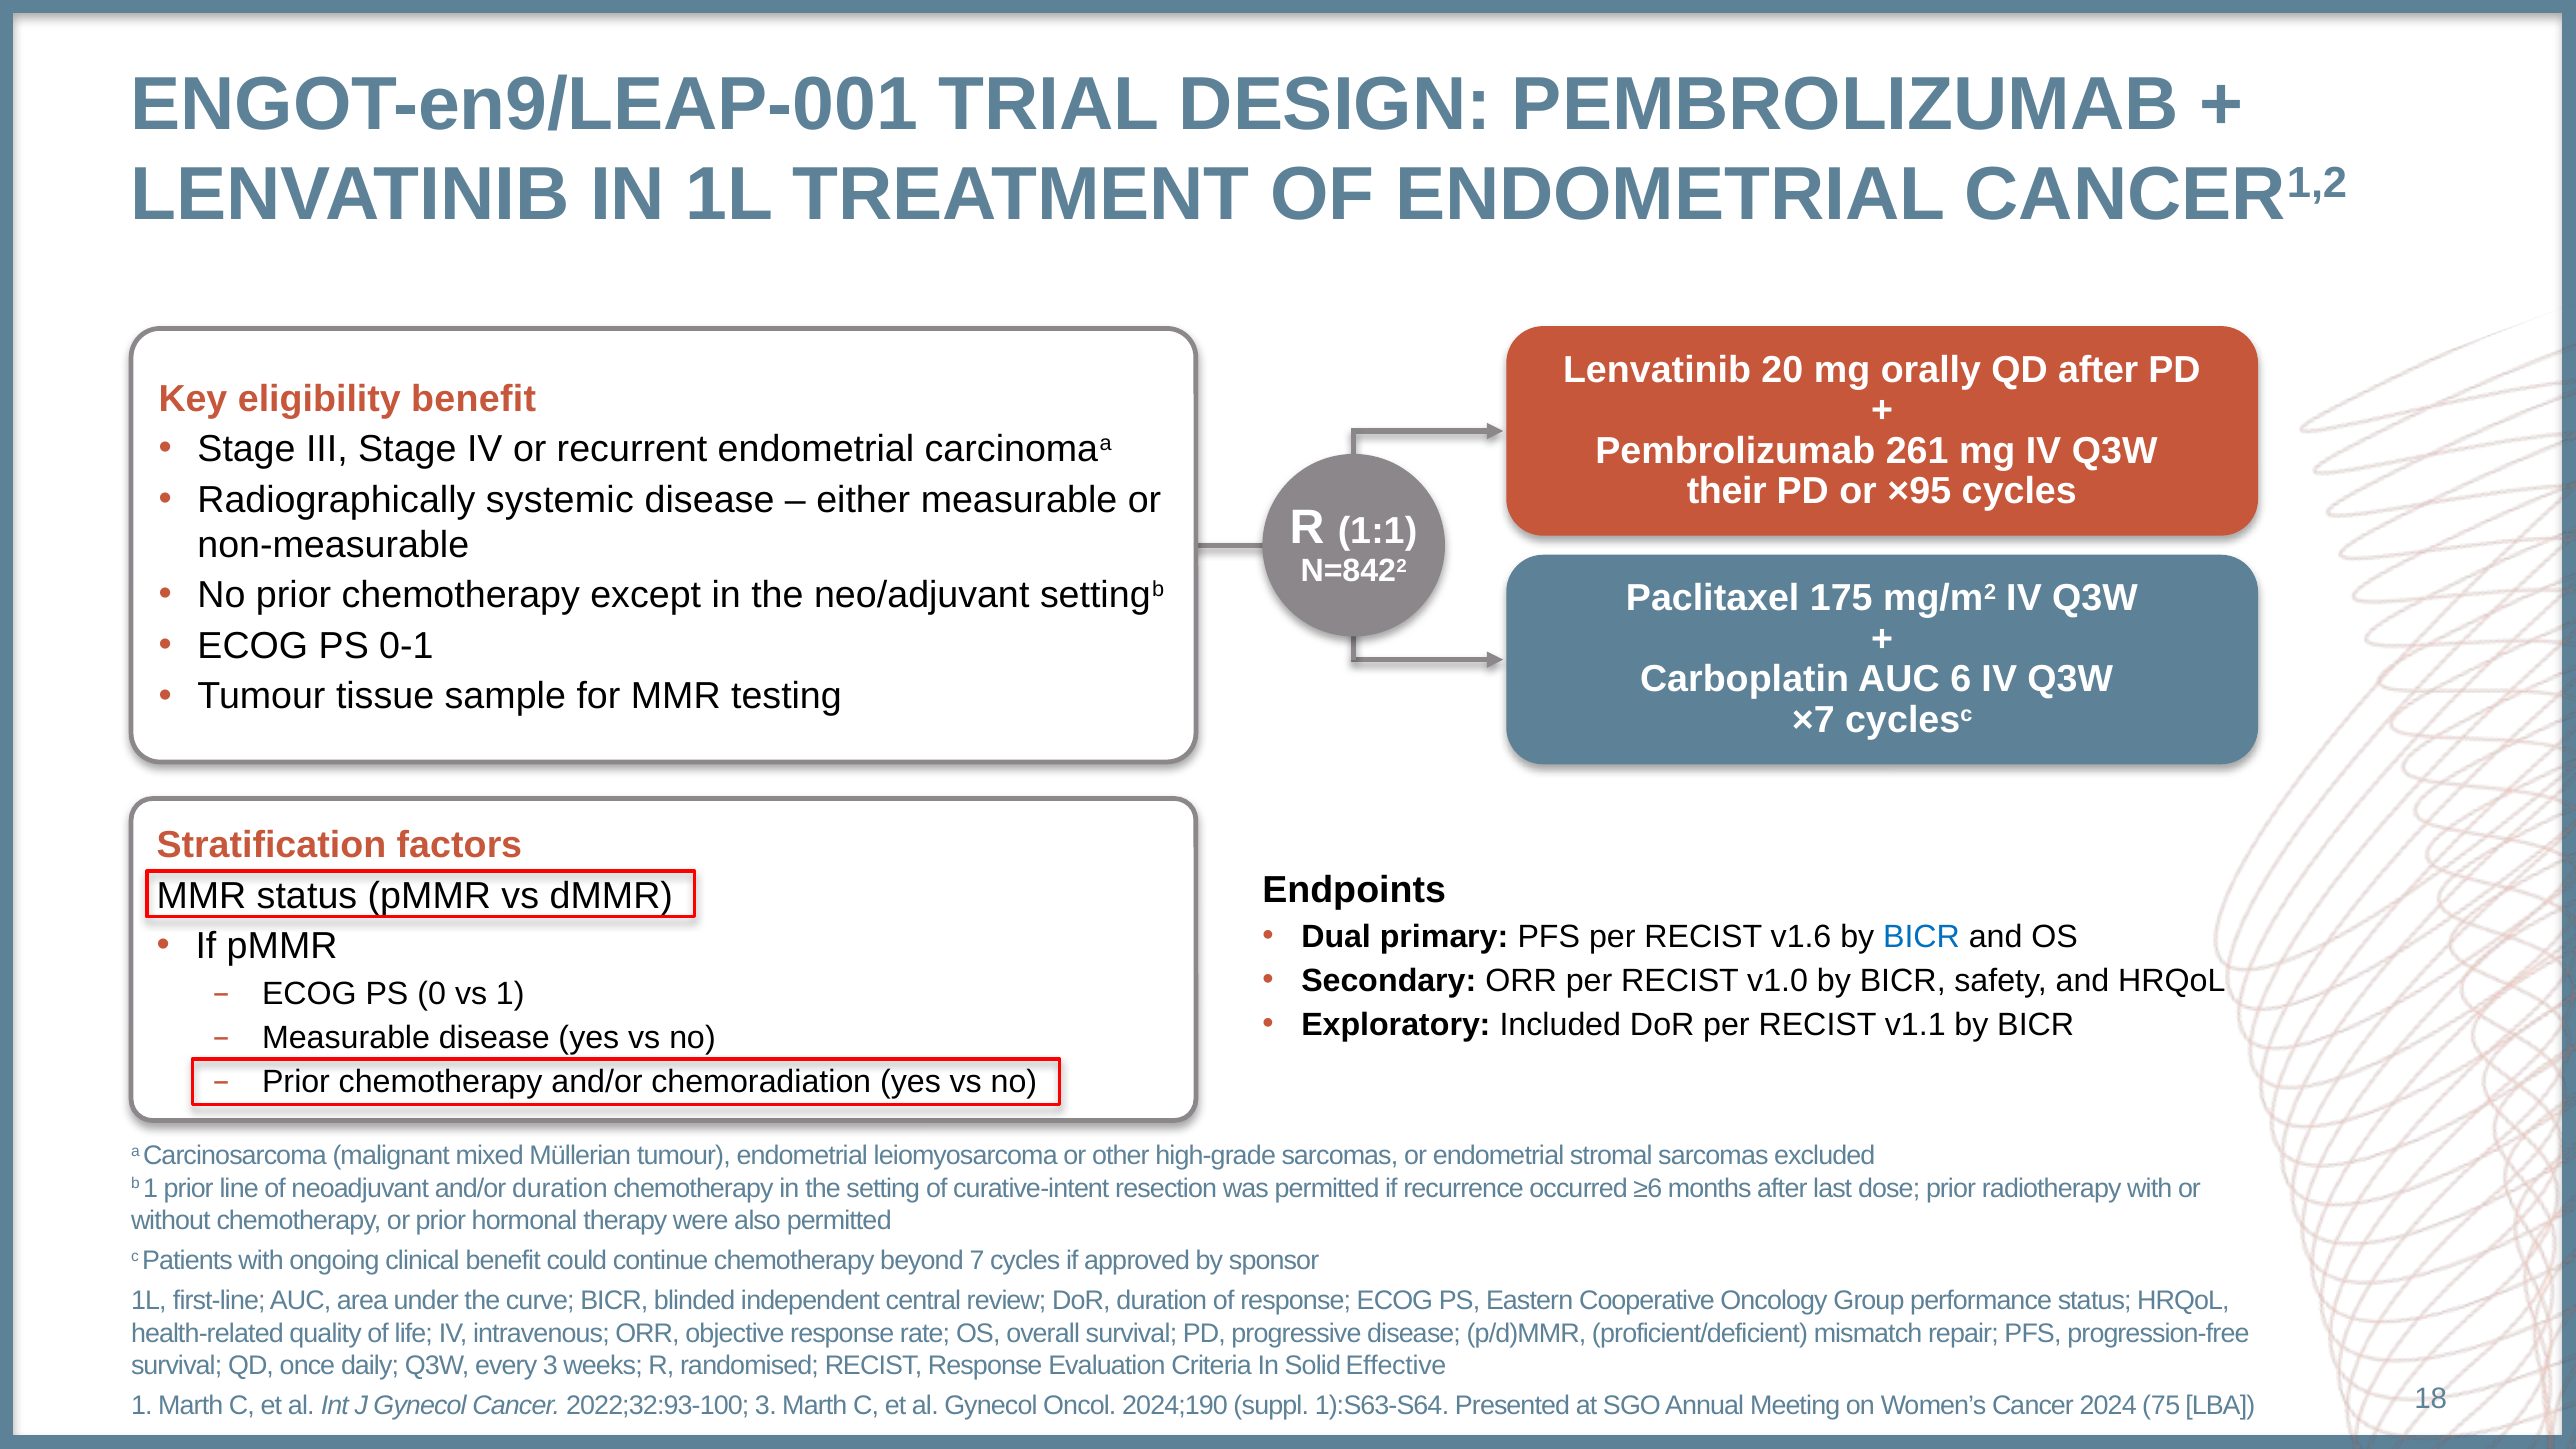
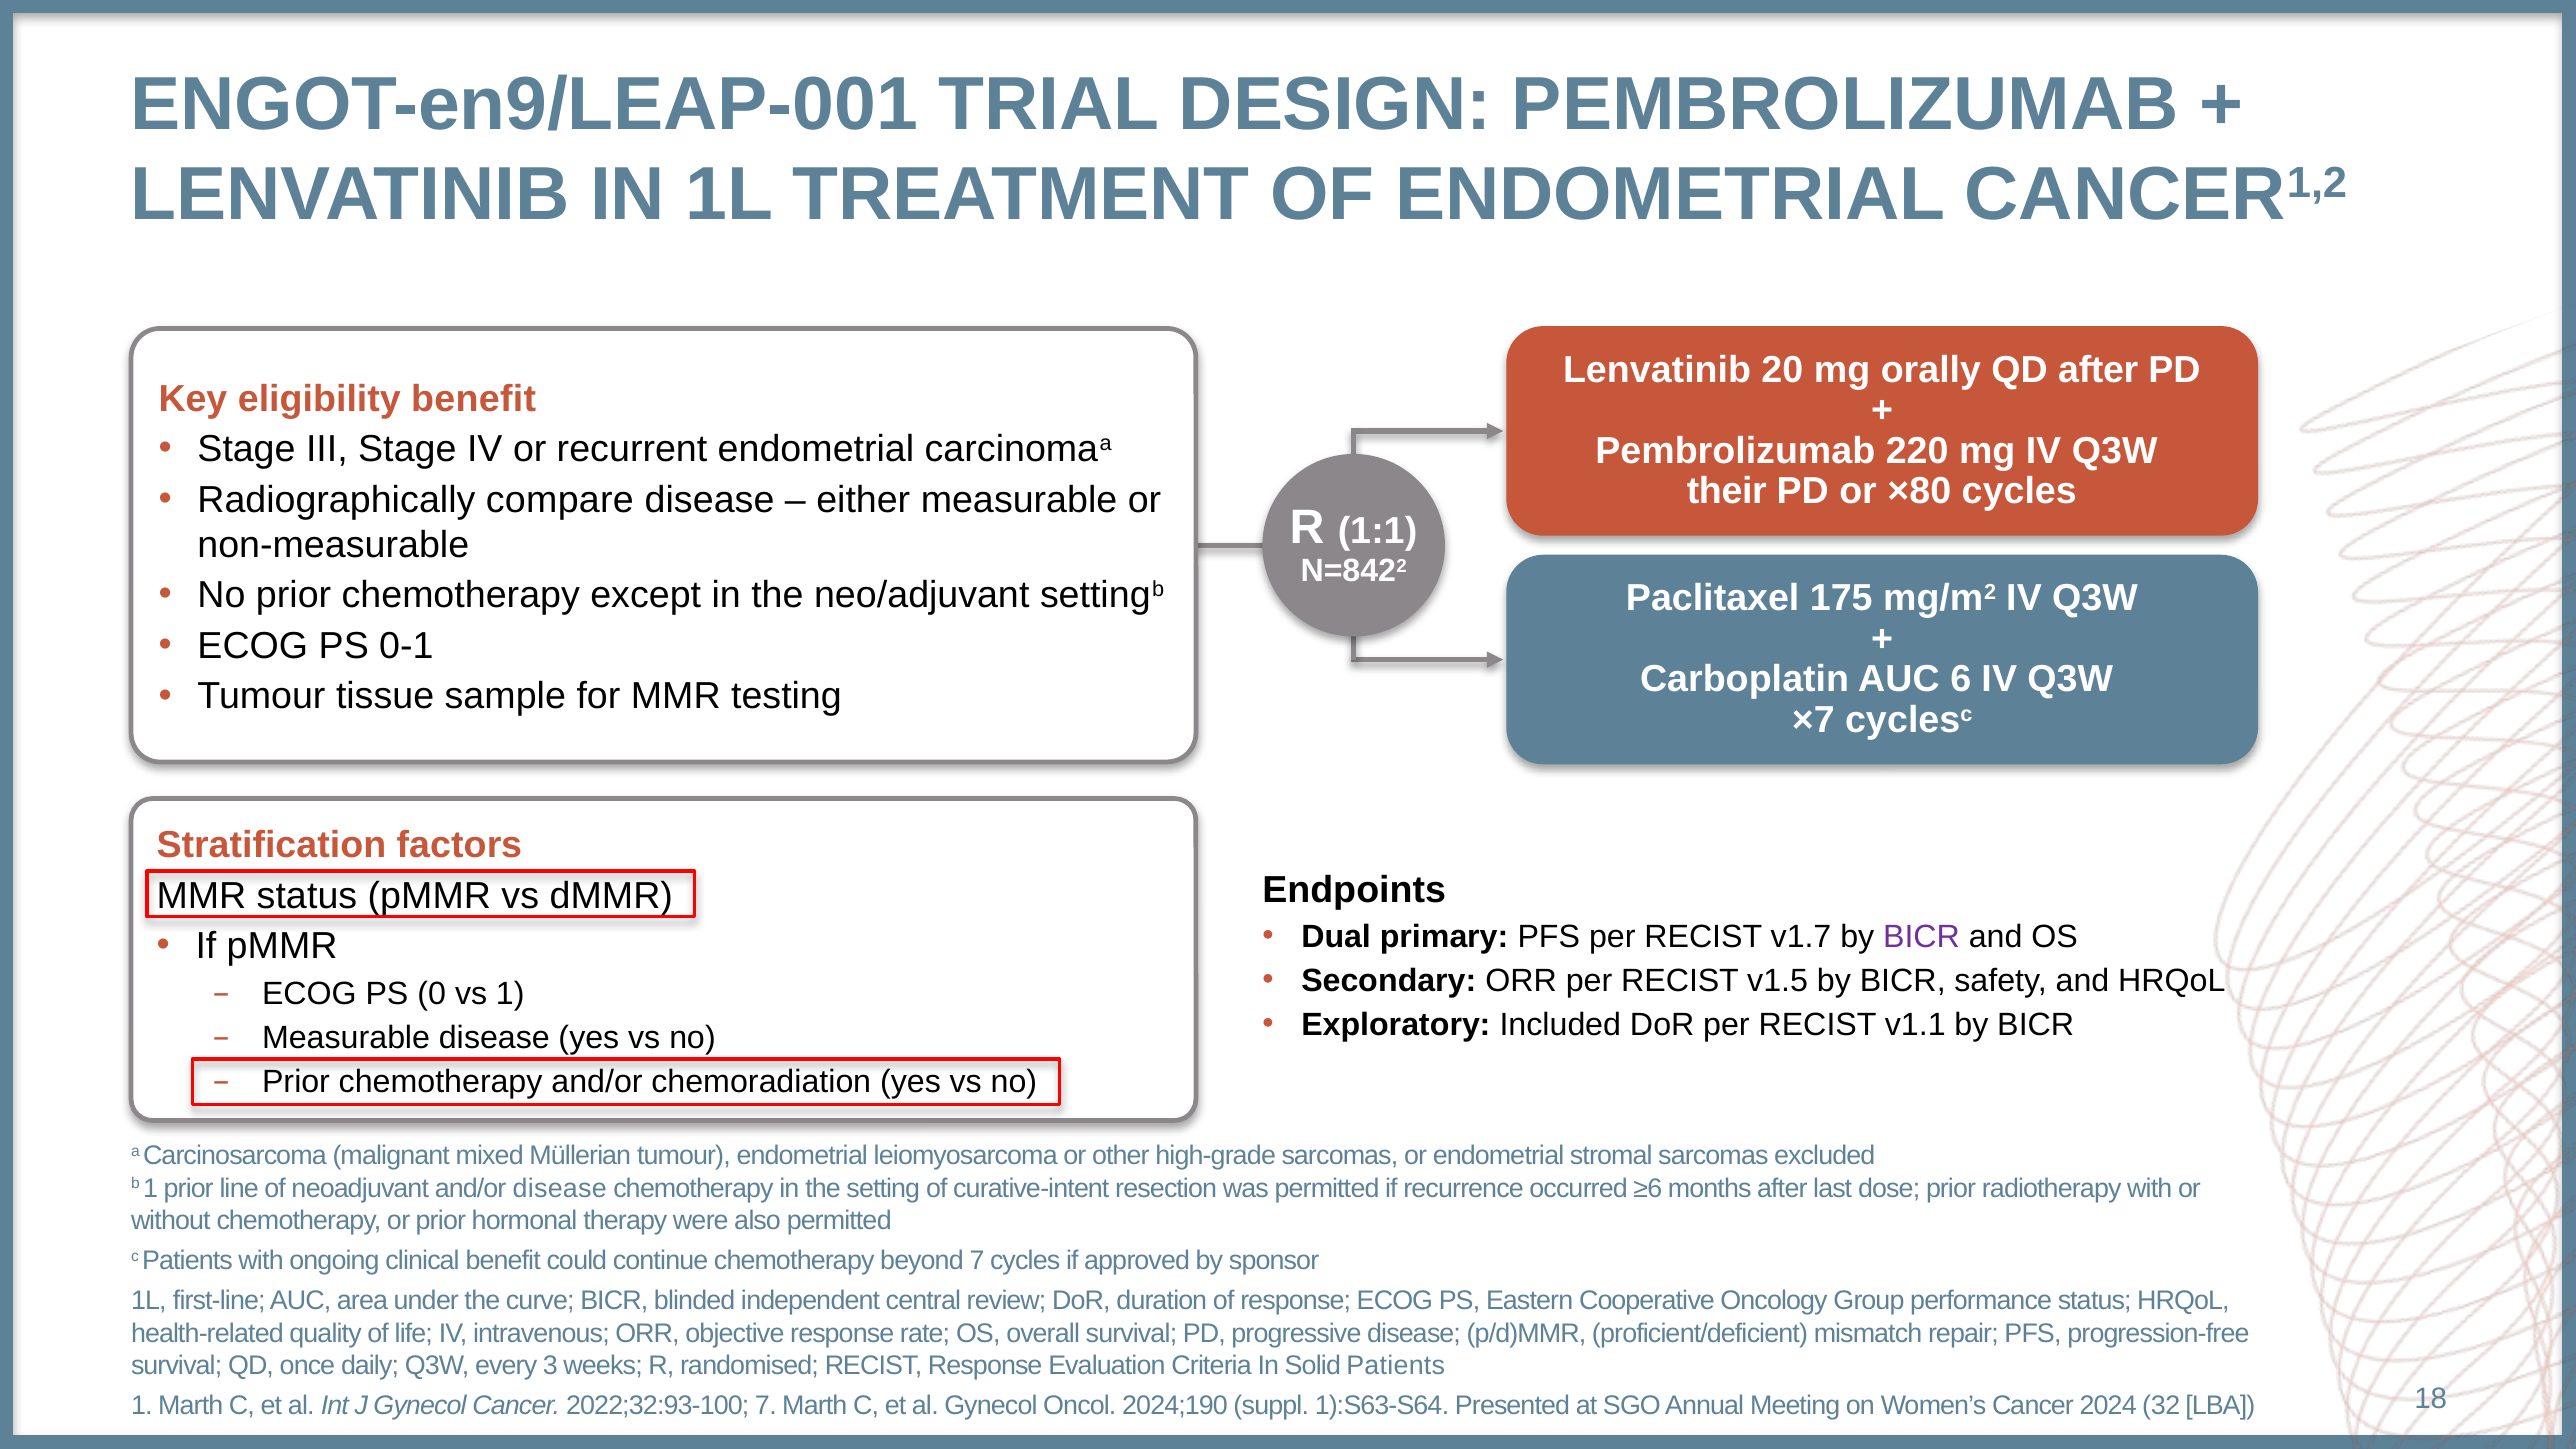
261: 261 -> 220
×95: ×95 -> ×80
systemic: systemic -> compare
v1.6: v1.6 -> v1.7
BICR at (1922, 937) colour: blue -> purple
v1.0: v1.0 -> v1.5
and/or duration: duration -> disease
Solid Effective: Effective -> Patients
2022;32:93-100 3: 3 -> 7
75: 75 -> 32
